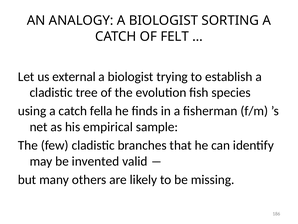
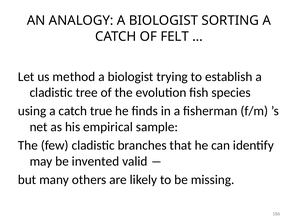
external: external -> method
fella: fella -> true
